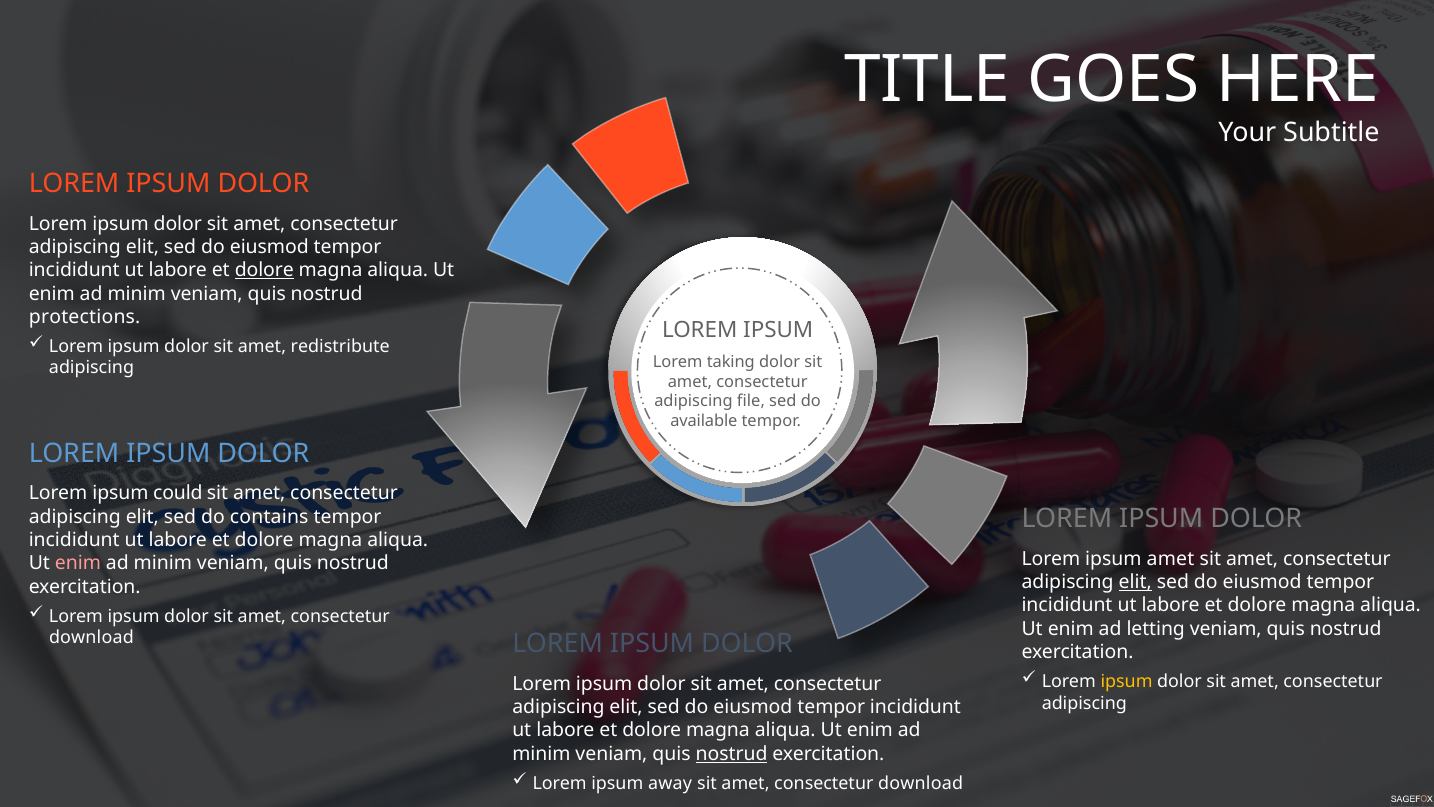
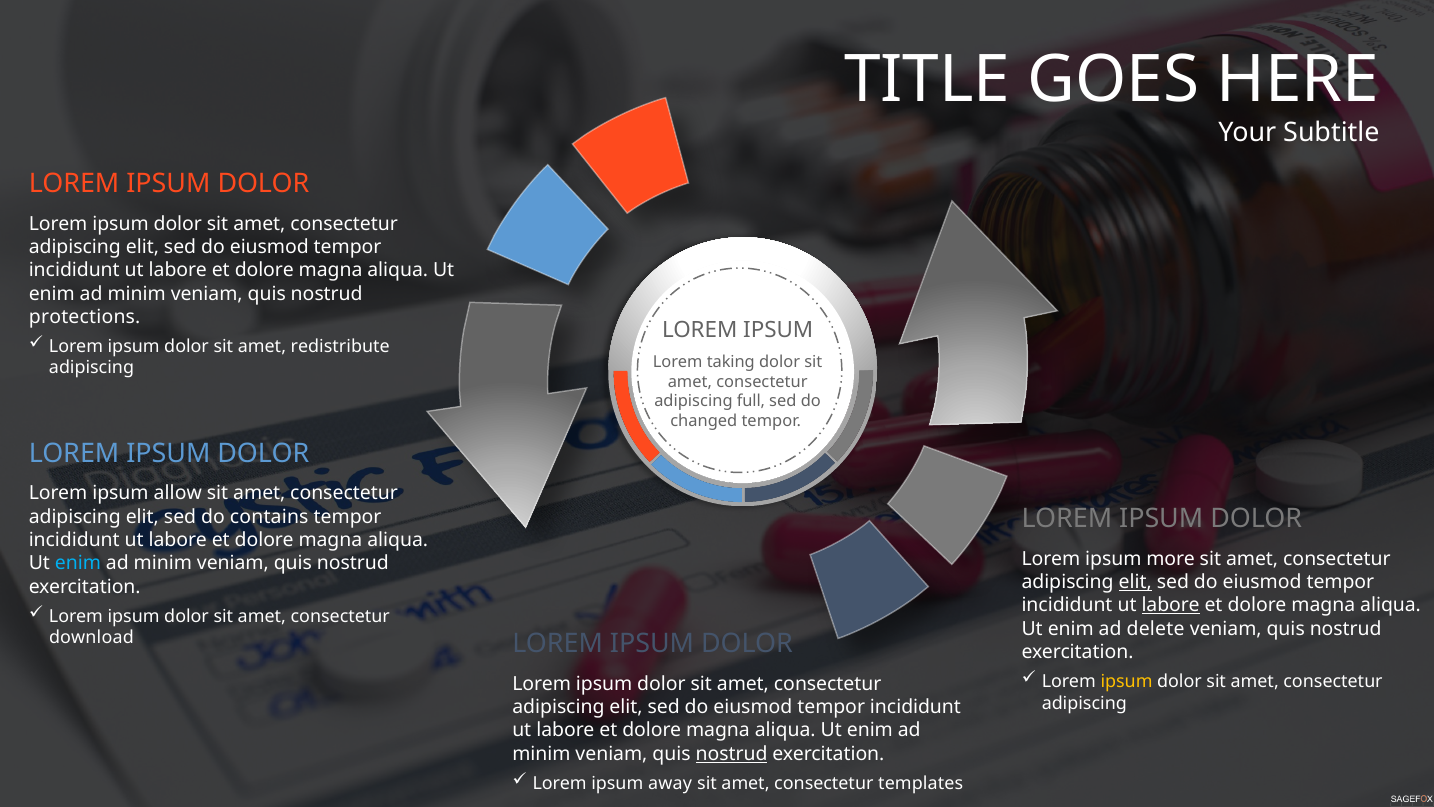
dolore at (264, 270) underline: present -> none
file: file -> full
available: available -> changed
could: could -> allow
ipsum amet: amet -> more
enim at (78, 563) colour: pink -> light blue
labore at (1171, 605) underline: none -> present
letting: letting -> delete
download at (921, 783): download -> templates
